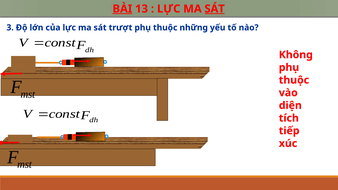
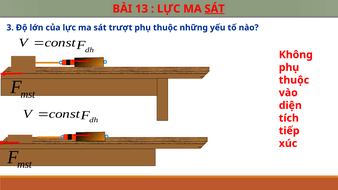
BÀI underline: present -> none
